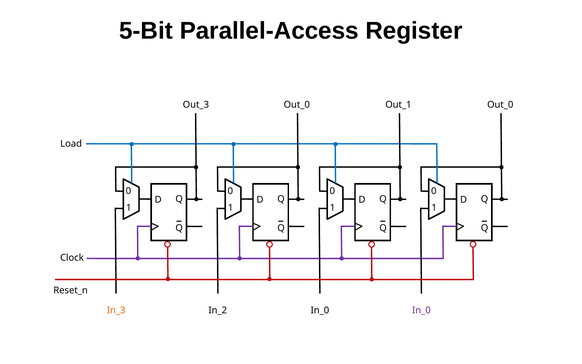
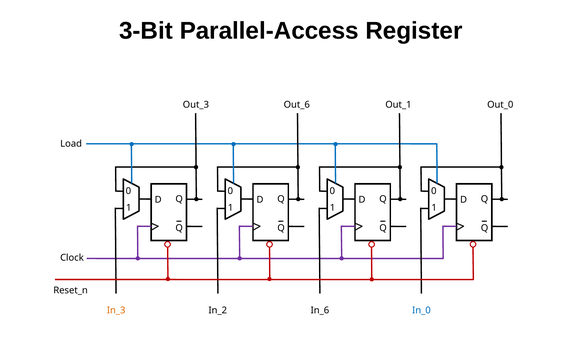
5-Bit: 5-Bit -> 3-Bit
Out_0 at (297, 105): Out_0 -> Out_6
In_0 at (320, 310): In_0 -> In_6
In_0 at (421, 310) colour: purple -> blue
